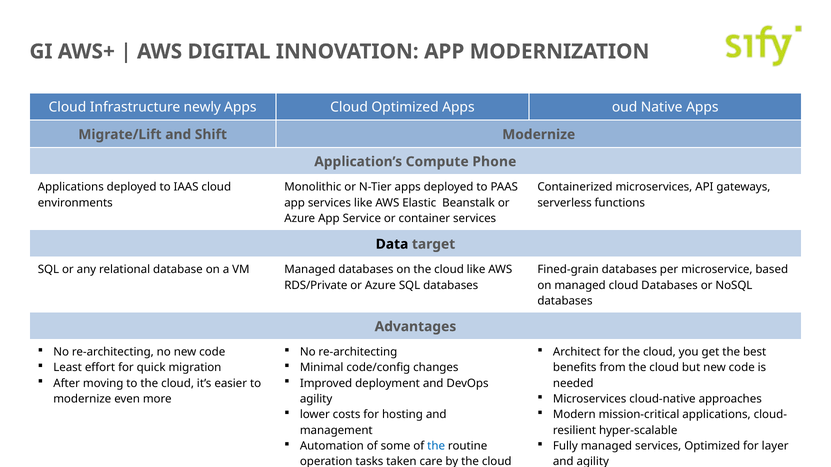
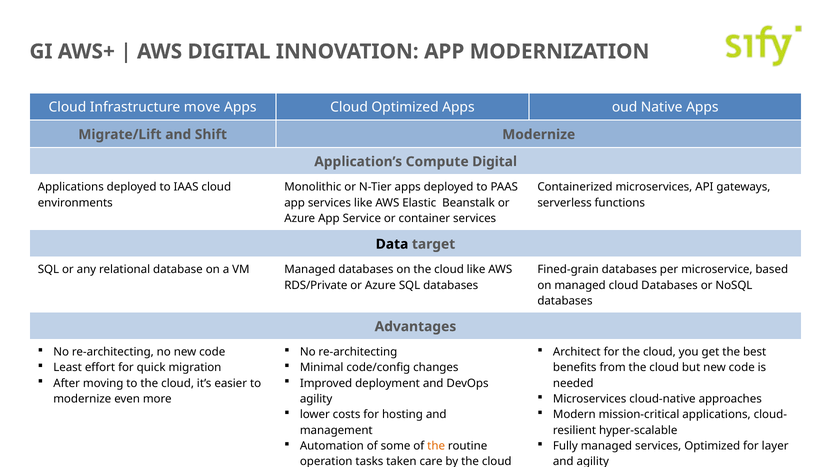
newly: newly -> move
Compute Phone: Phone -> Digital
the at (436, 446) colour: blue -> orange
